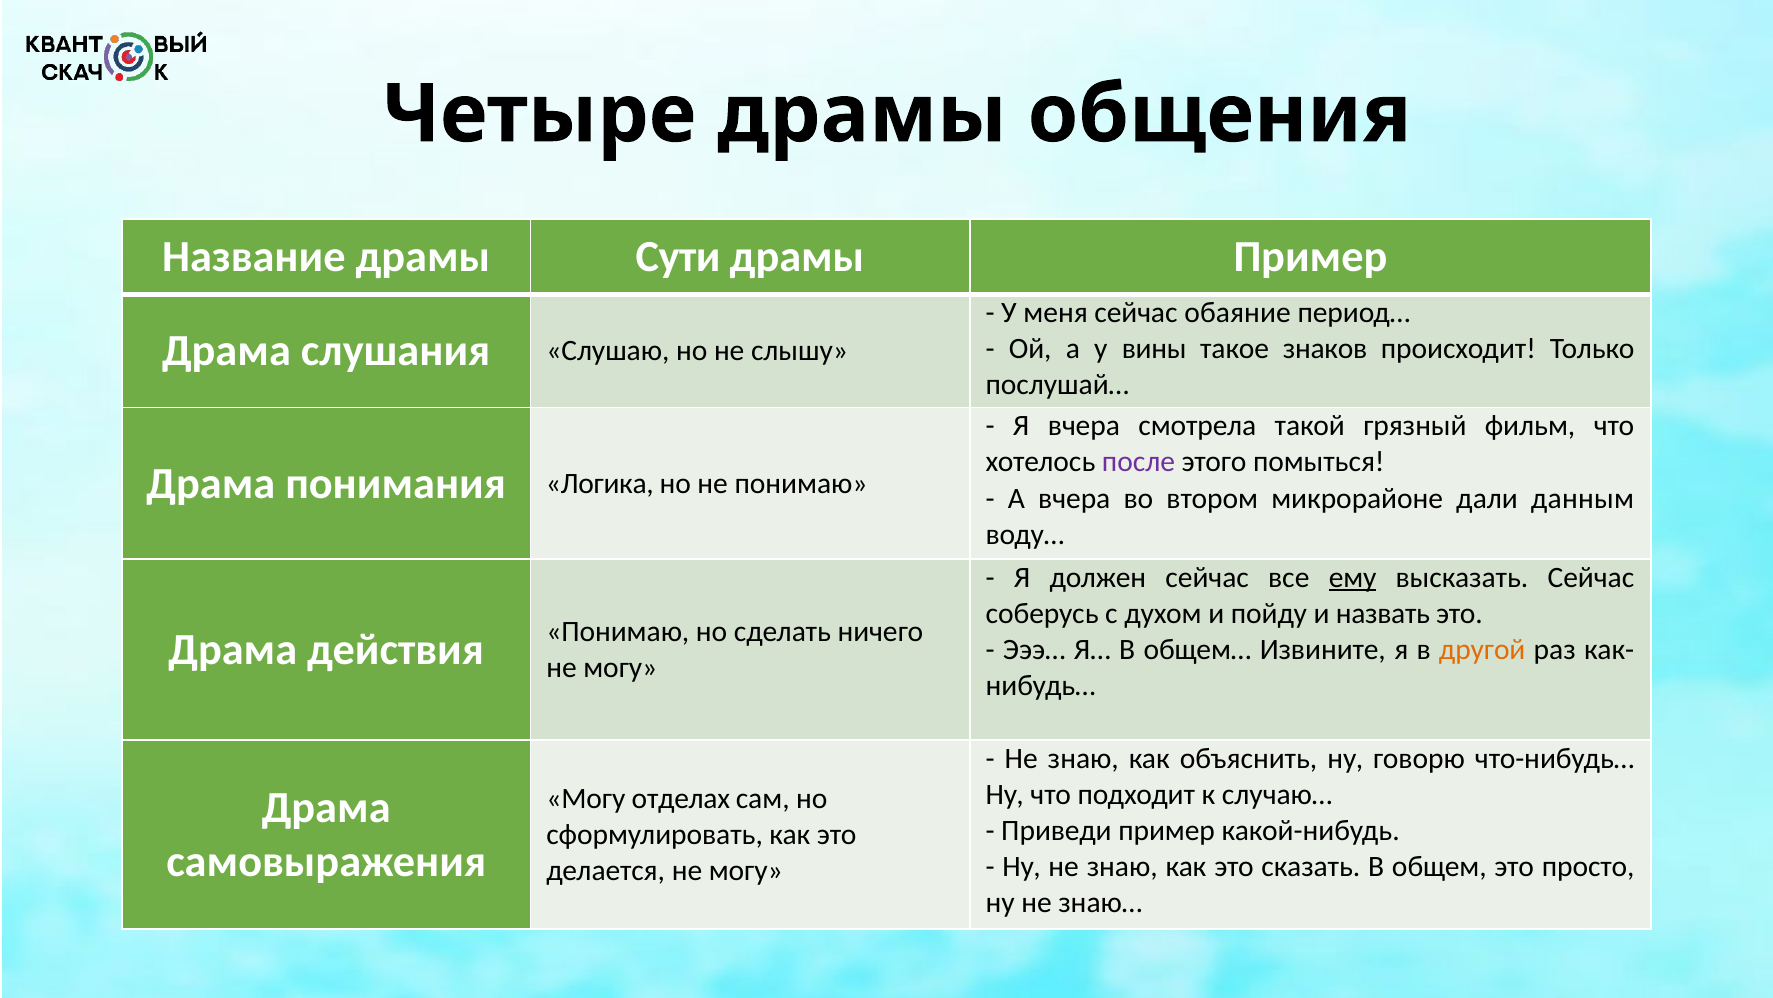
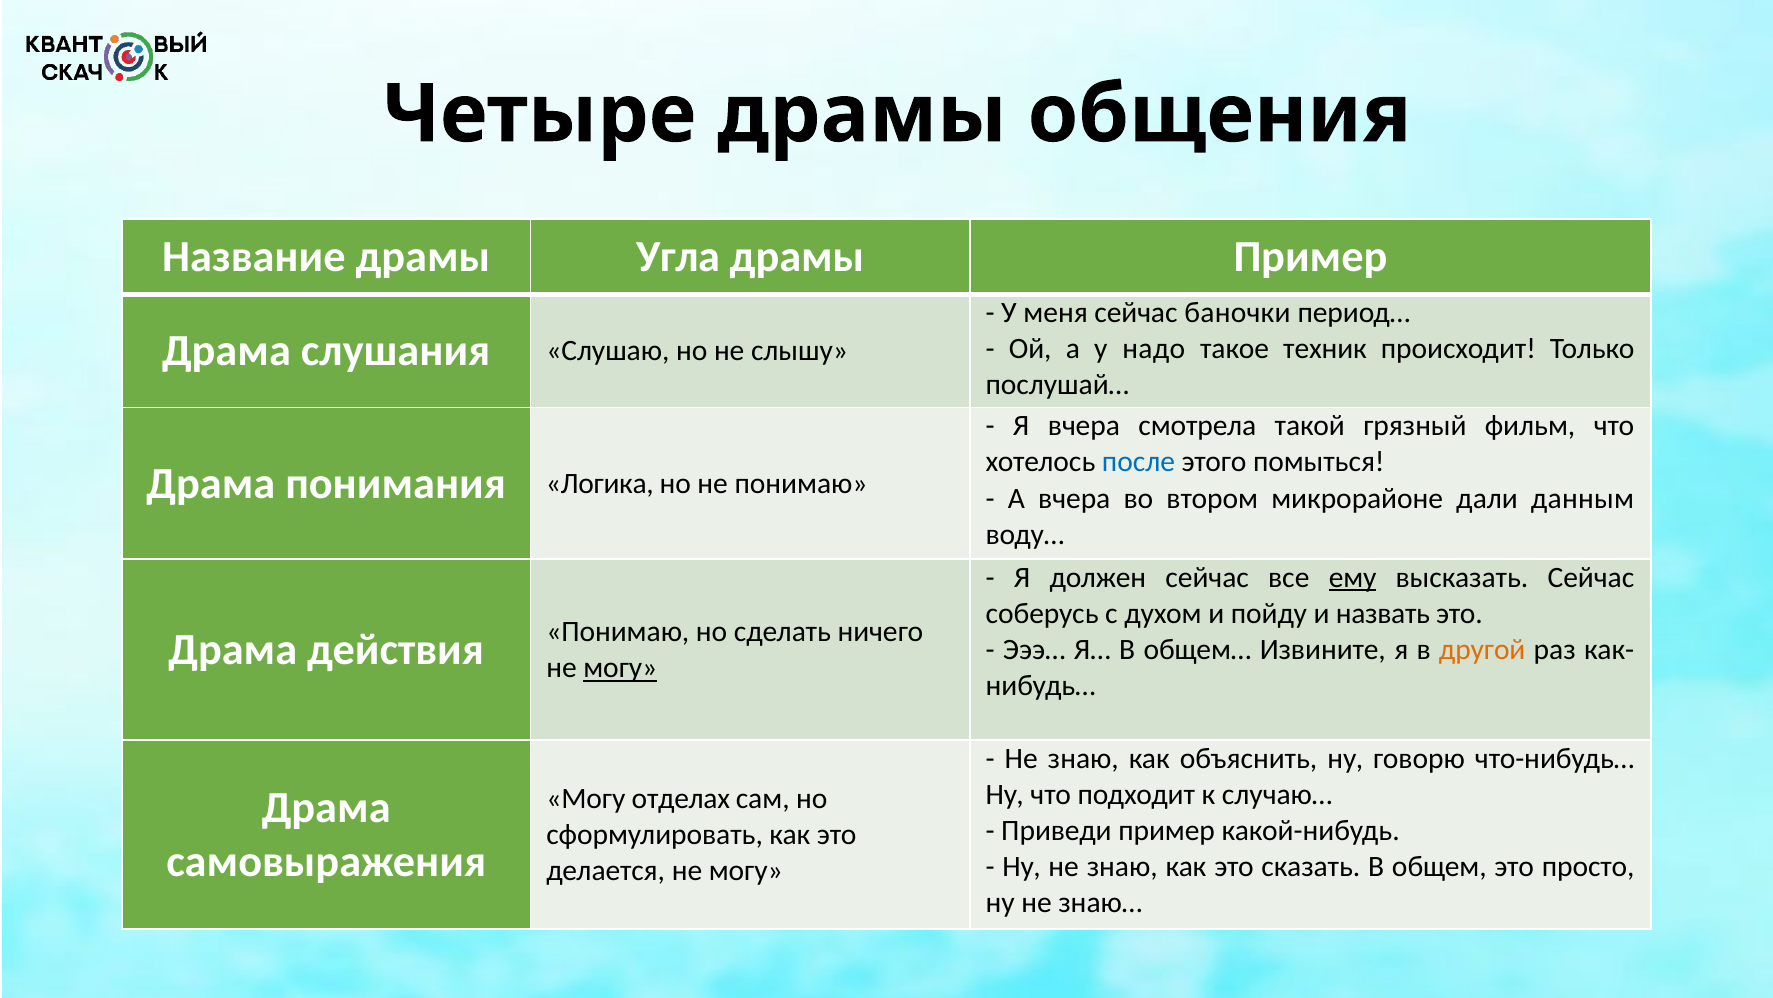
Сути: Сути -> Угла
обаяние: обаяние -> баночки
вины: вины -> надо
знаков: знаков -> техник
после colour: purple -> blue
могу at (620, 667) underline: none -> present
